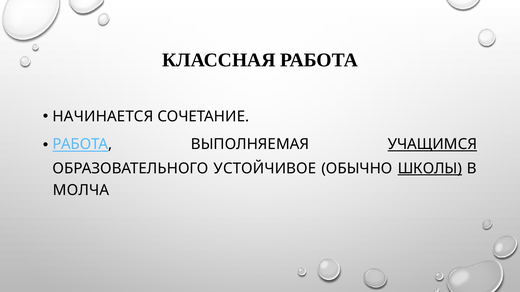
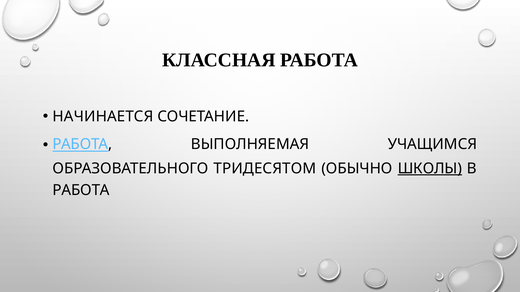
УЧАЩИМСЯ underline: present -> none
УСТОЙЧИВОЕ: УСТОЙЧИВОЕ -> ТРИДЕСЯТОМ
МОЛЧА at (81, 191): МОЛЧА -> РАБОТА
